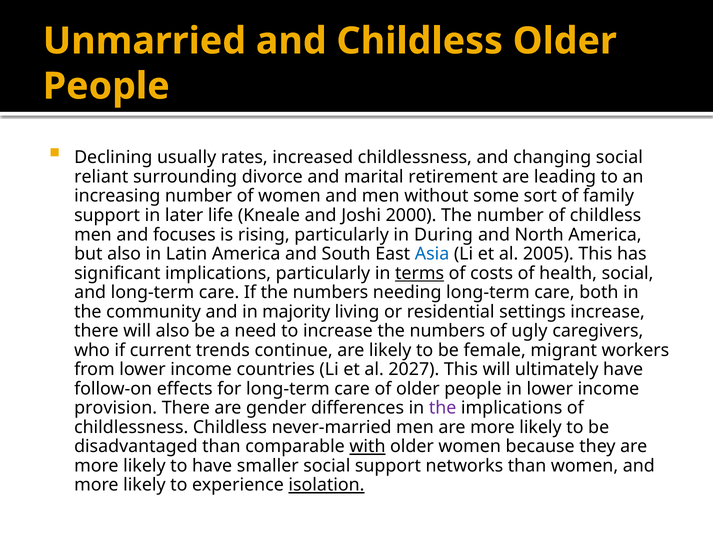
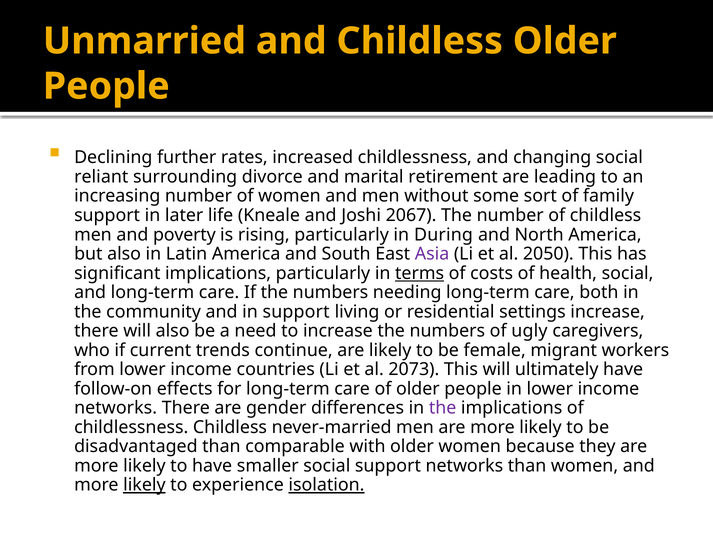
usually: usually -> further
2000: 2000 -> 2067
focuses: focuses -> poverty
Asia colour: blue -> purple
2005: 2005 -> 2050
in majority: majority -> support
2027: 2027 -> 2073
provision at (116, 408): provision -> networks
with underline: present -> none
likely at (144, 485) underline: none -> present
